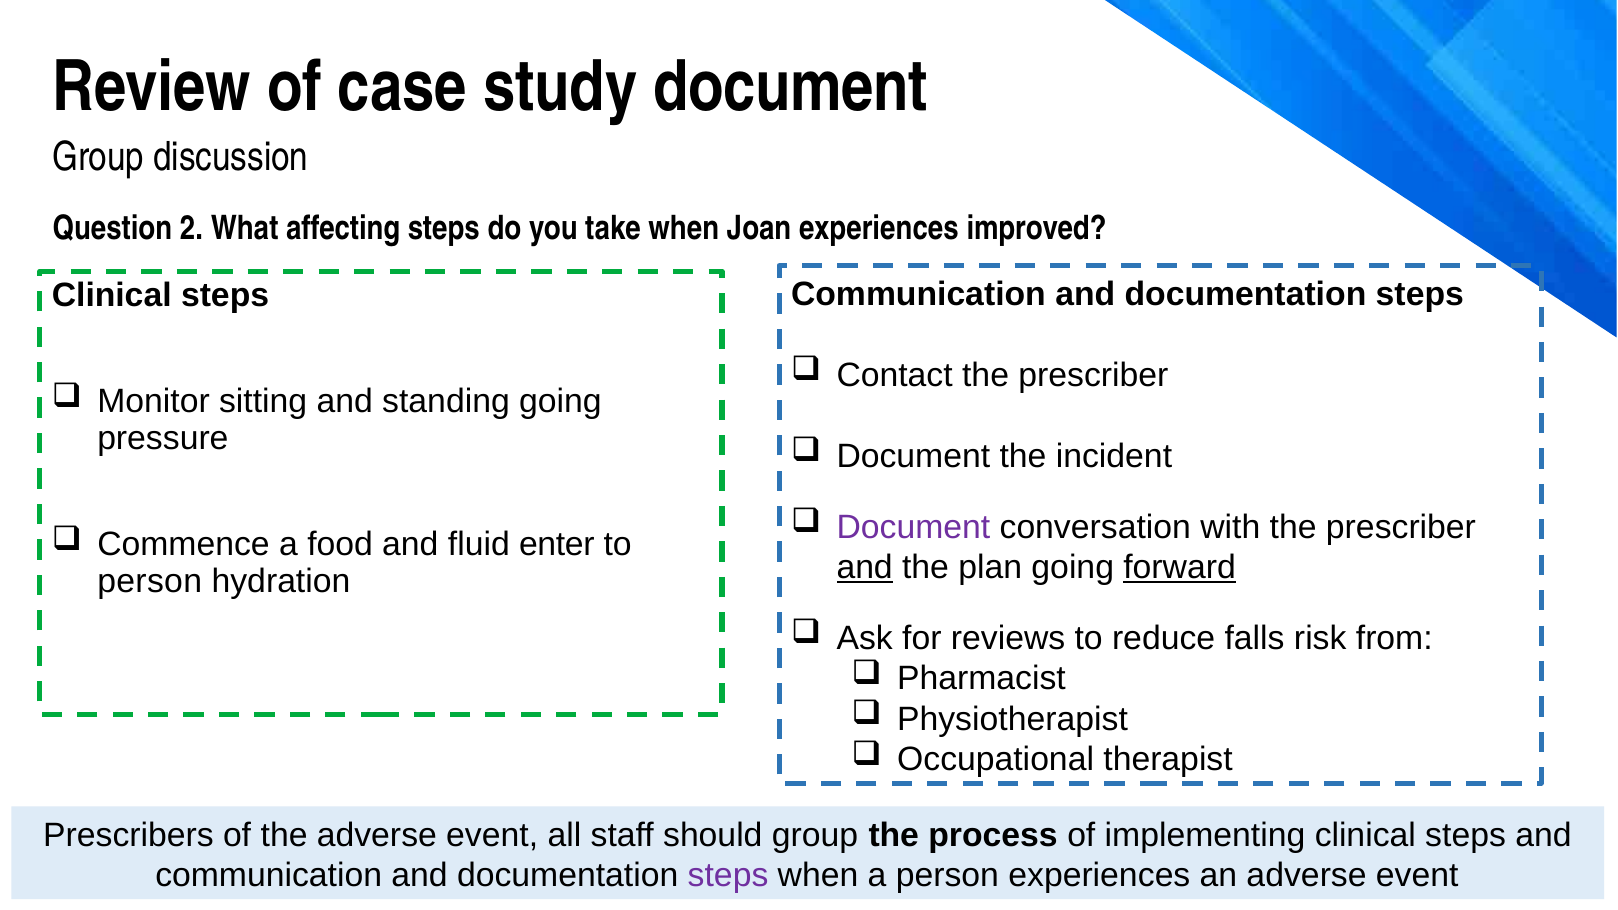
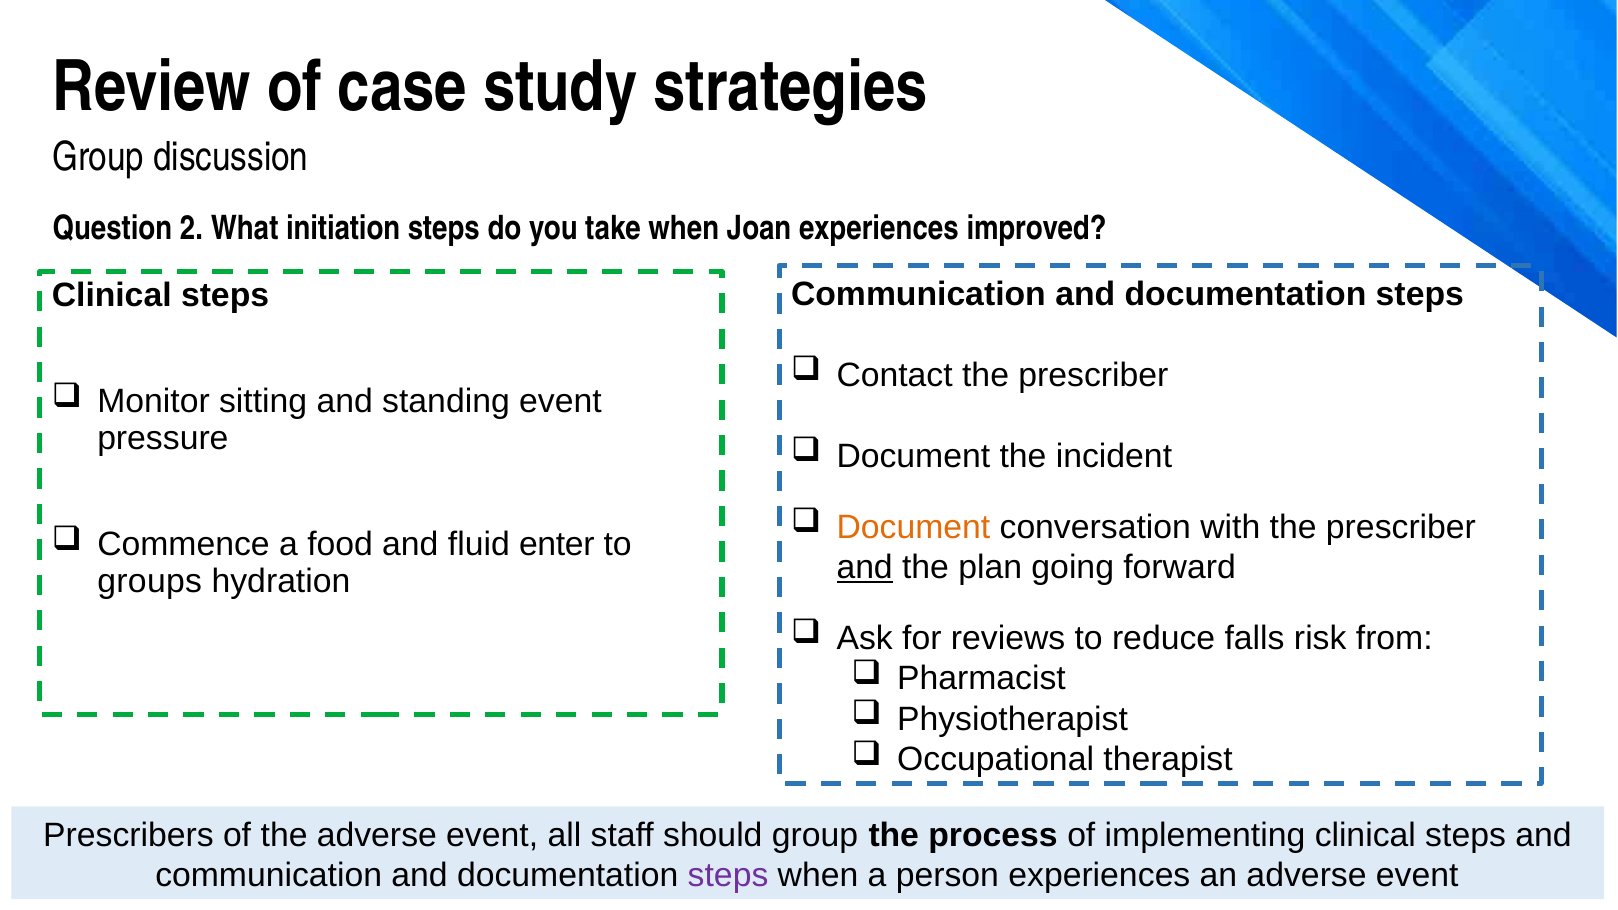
study document: document -> strategies
affecting: affecting -> initiation
standing going: going -> event
Document at (913, 527) colour: purple -> orange
forward underline: present -> none
person at (150, 581): person -> groups
